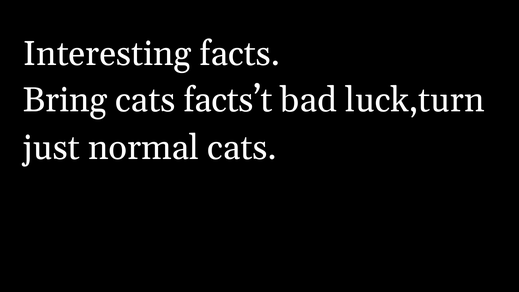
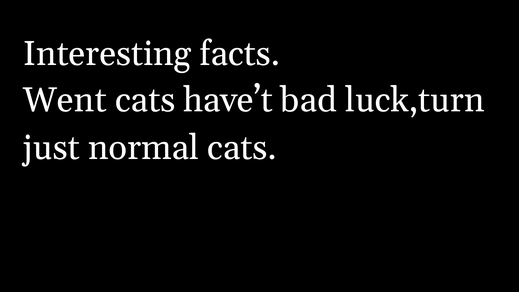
Bring: Bring -> Went
facts’t: facts’t -> have’t
